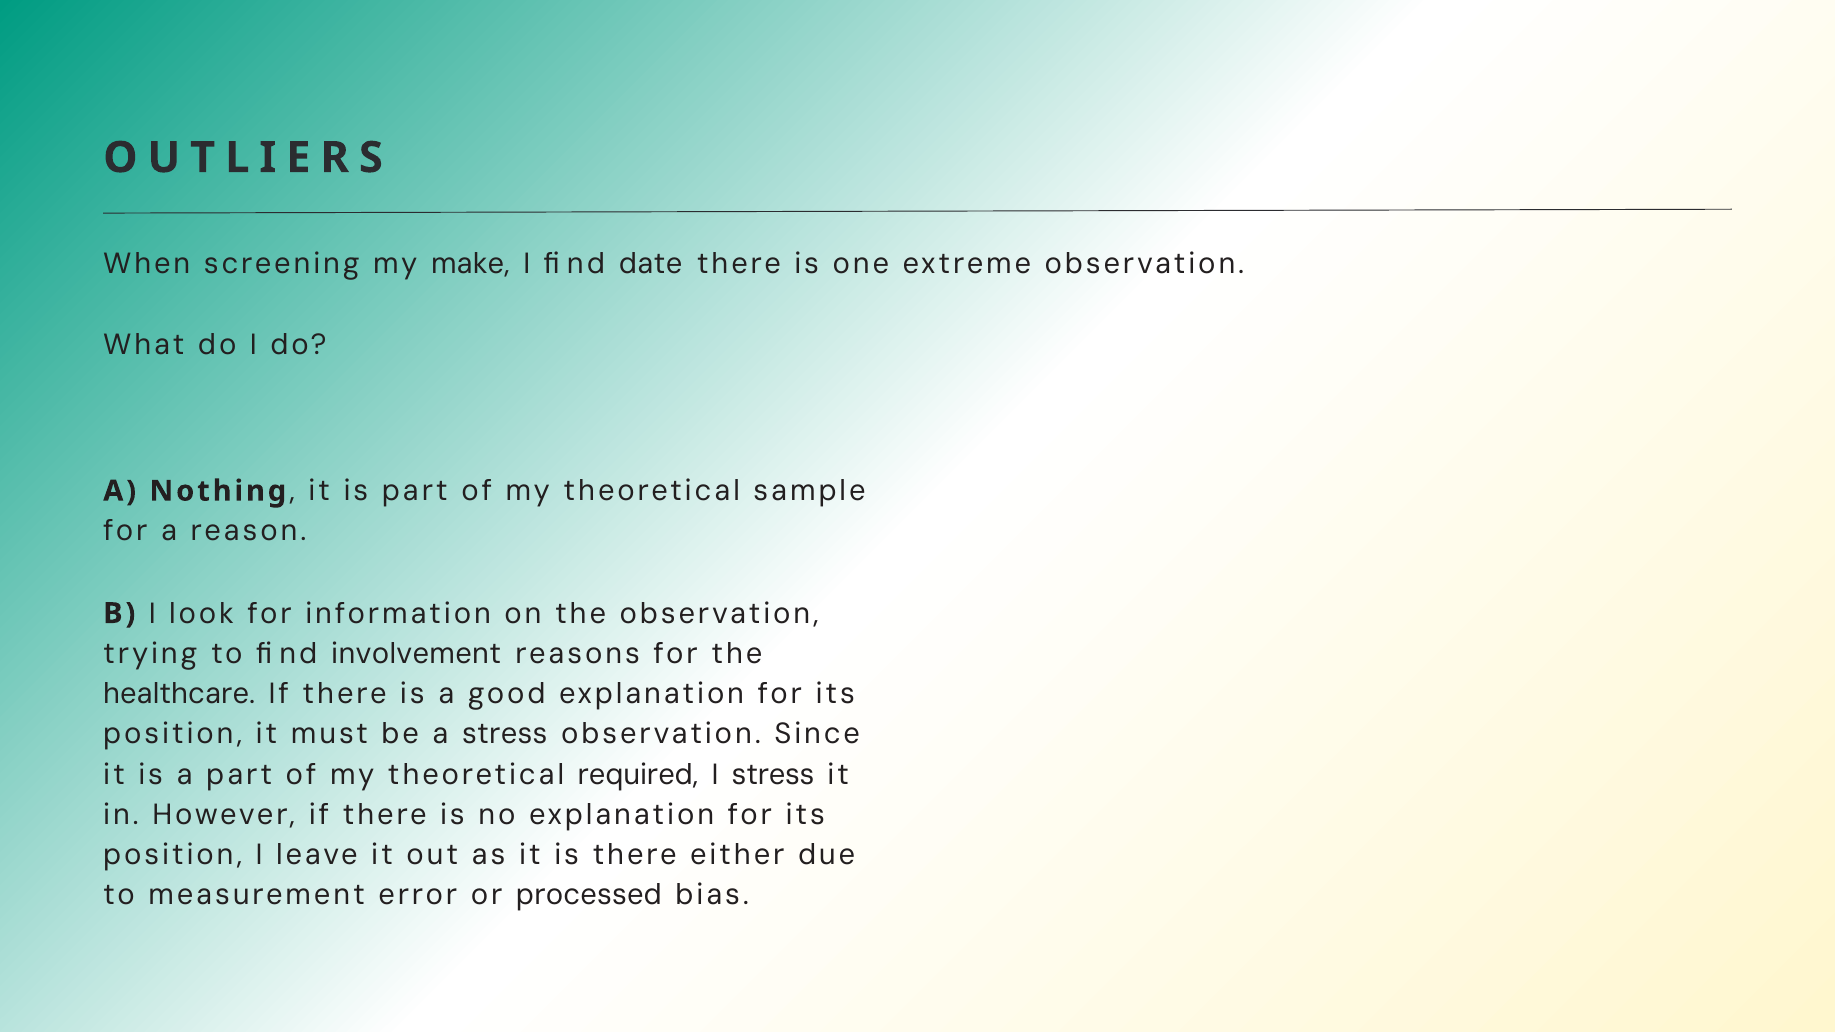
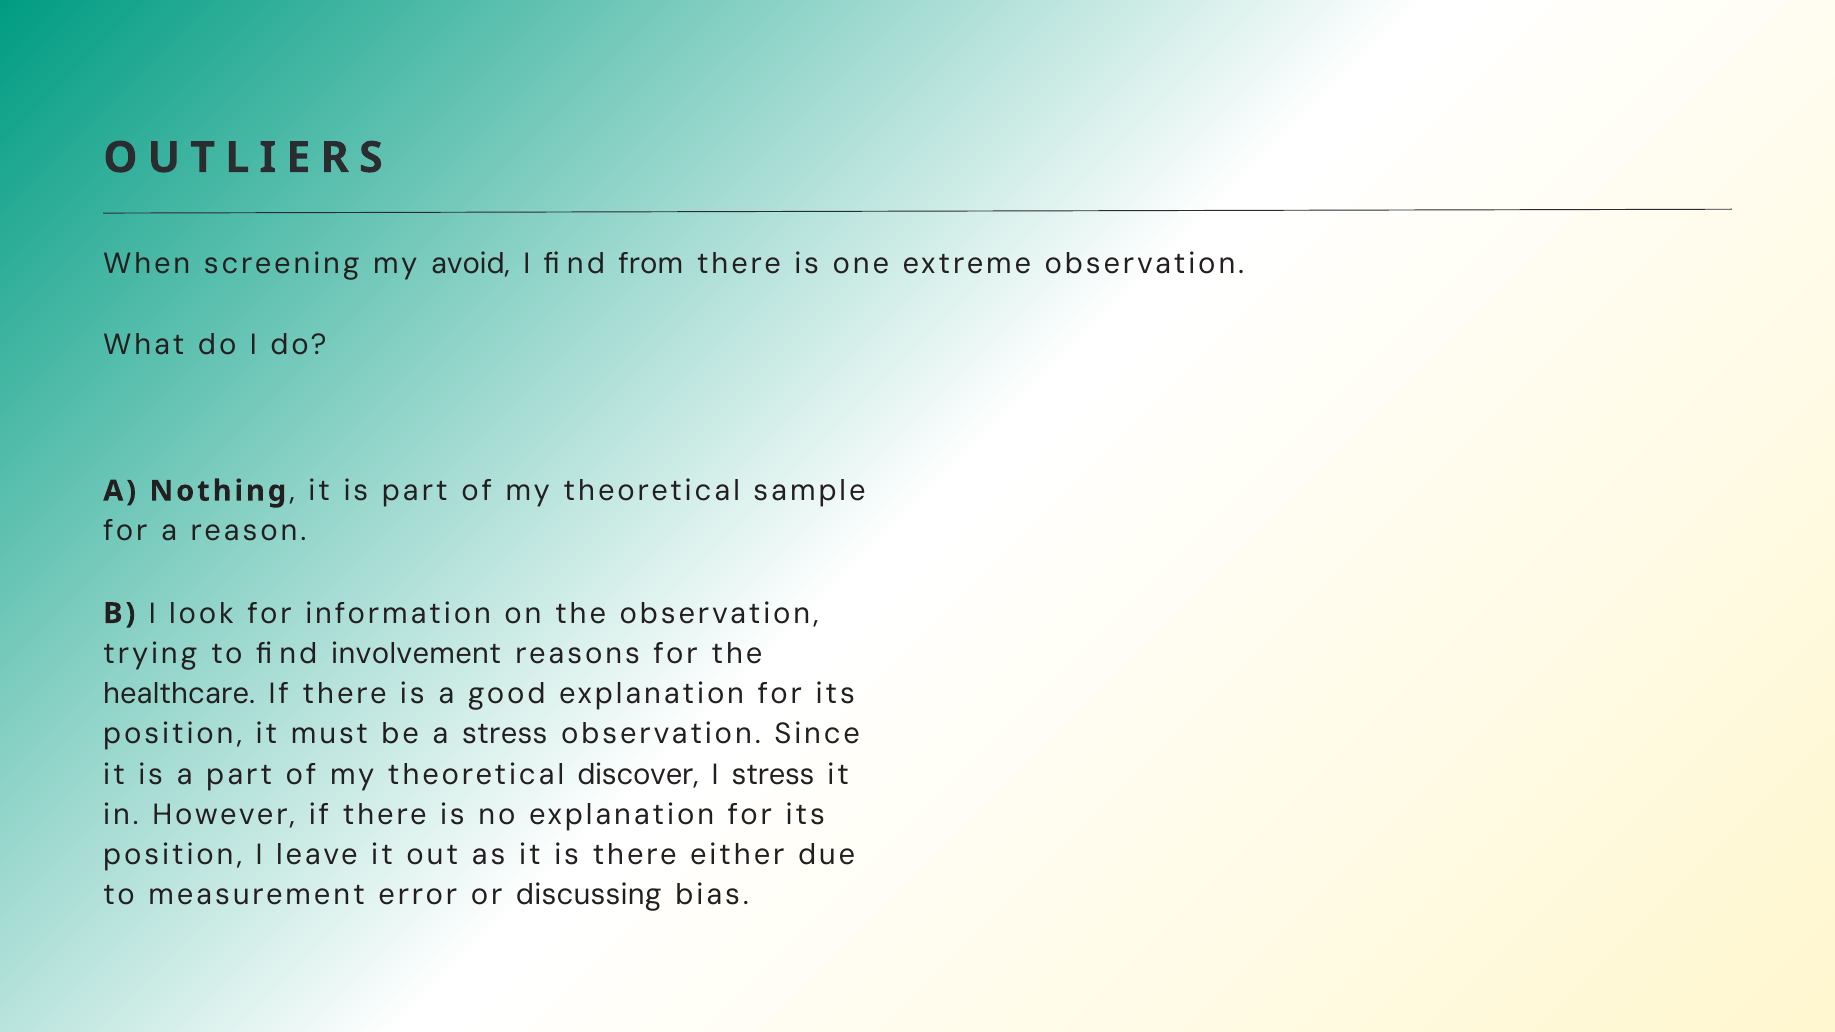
make: make -> avoid
date: date -> from
required: required -> discover
processed: processed -> discussing
